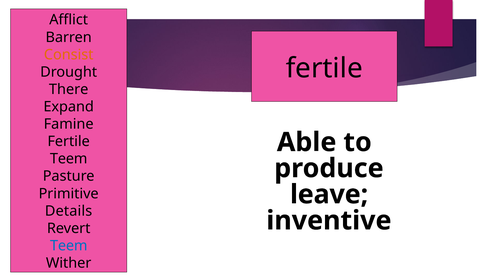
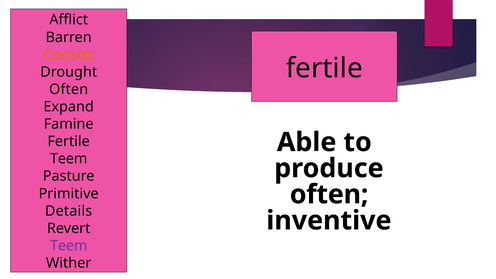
There at (69, 89): There -> Often
leave at (329, 194): leave -> often
Teem at (69, 246) colour: blue -> purple
